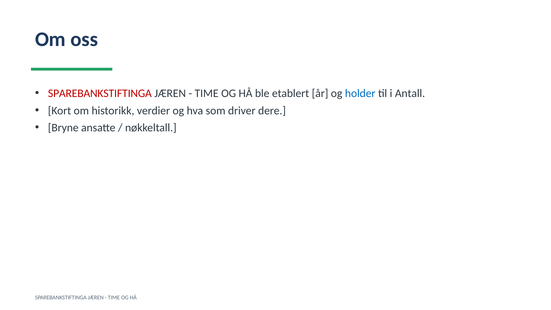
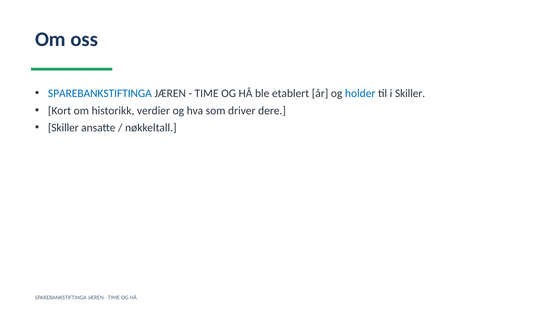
SPAREBANKSTIFTINGA at (100, 93) colour: red -> blue
i Antall: Antall -> Skiller
Bryne at (63, 128): Bryne -> Skiller
